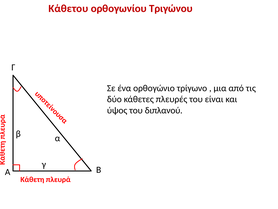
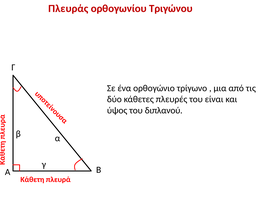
Κάθετου: Κάθετου -> Πλευράς
